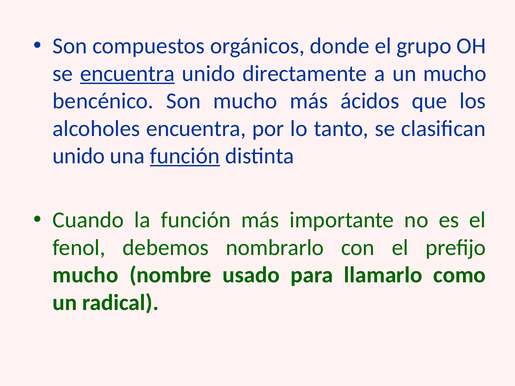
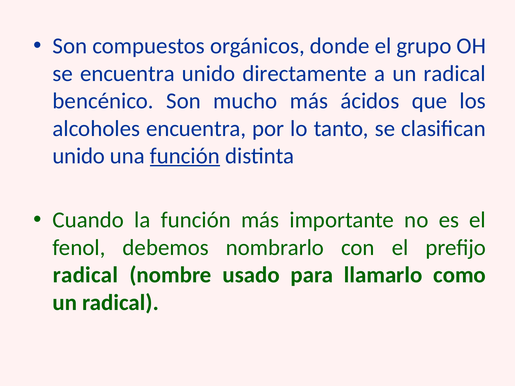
encuentra at (127, 74) underline: present -> none
a un mucho: mucho -> radical
mucho at (86, 275): mucho -> radical
